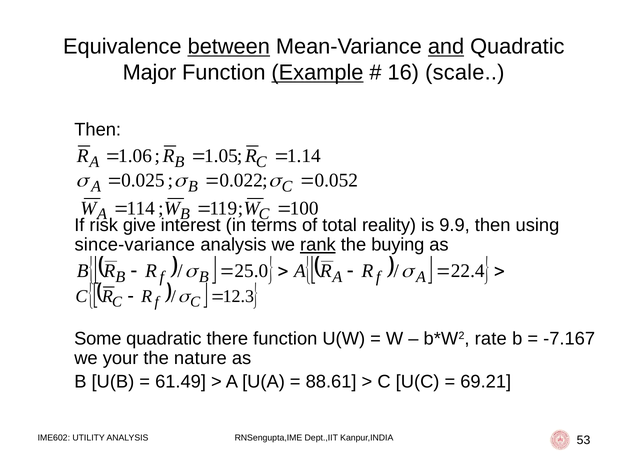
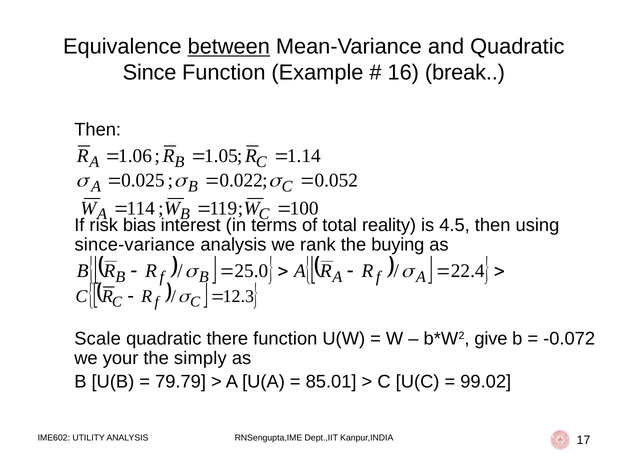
and underline: present -> none
Major: Major -> Since
Example underline: present -> none
scale: scale -> break
give: give -> bias
9.9: 9.9 -> 4.5
rank underline: present -> none
Some: Some -> Scale
rate: rate -> give
-7.167: -7.167 -> -0.072
nature: nature -> simply
61.49: 61.49 -> 79.79
88.61: 88.61 -> 85.01
69.21: 69.21 -> 99.02
53: 53 -> 17
